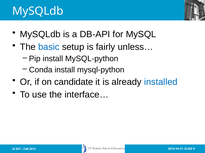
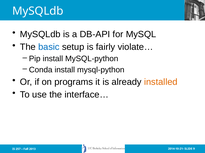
unless…: unless… -> violate…
candidate: candidate -> programs
installed colour: blue -> orange
